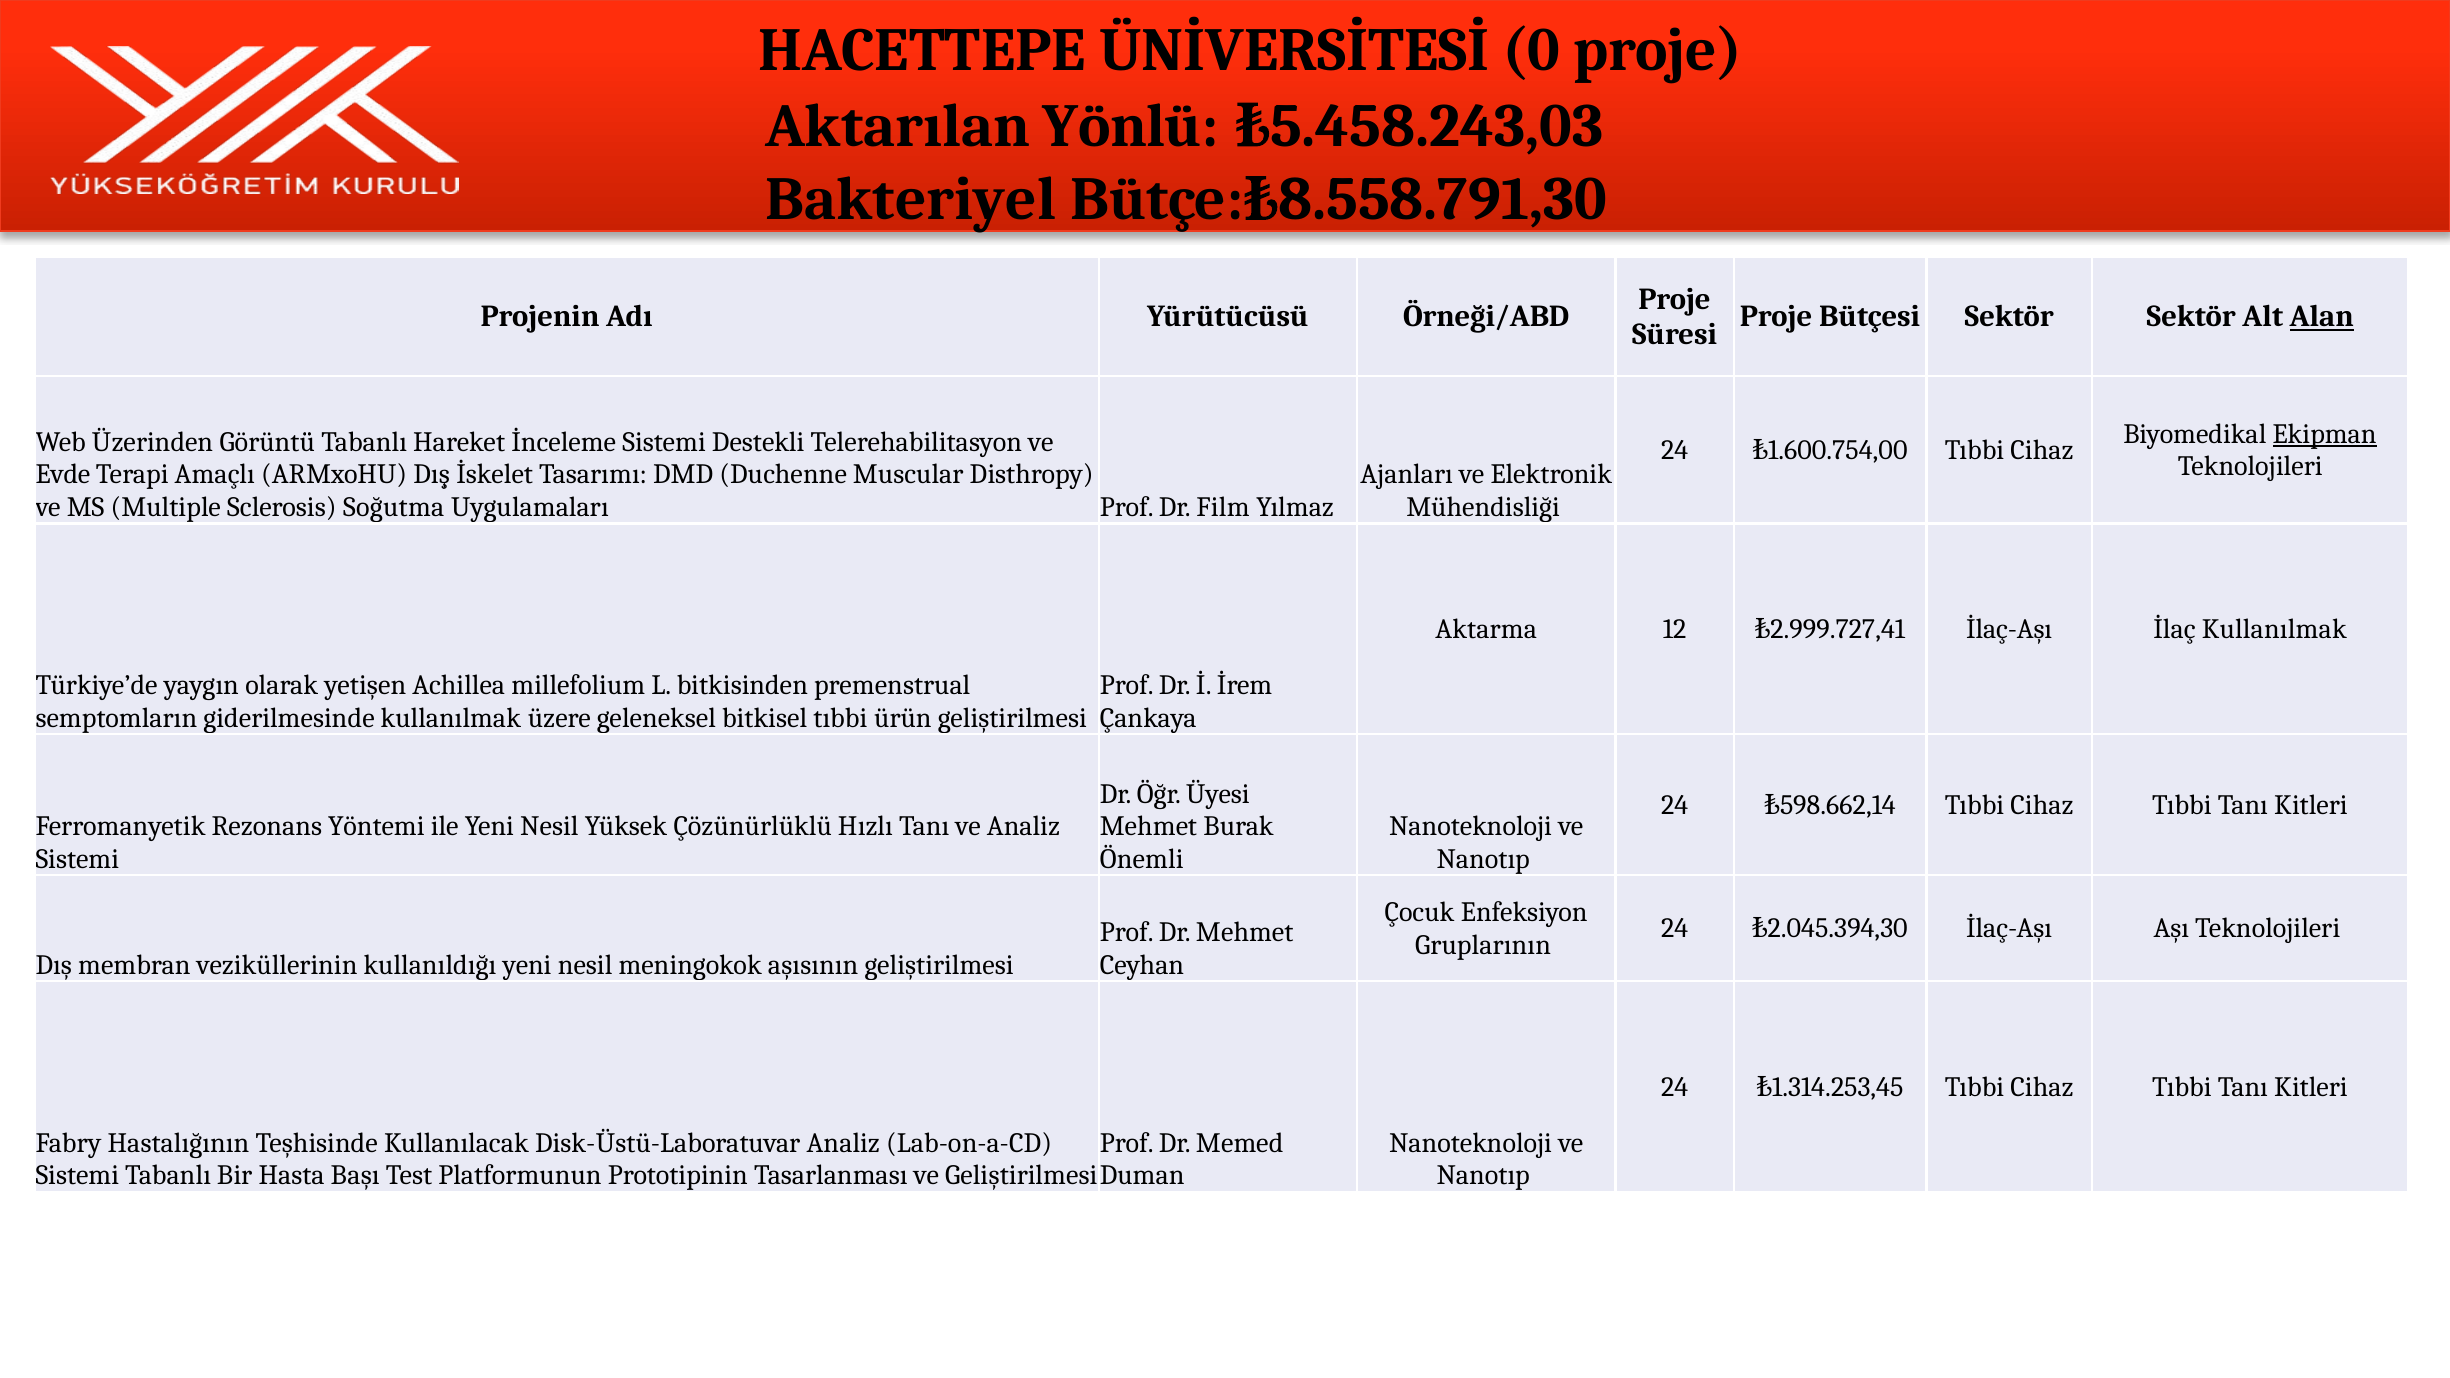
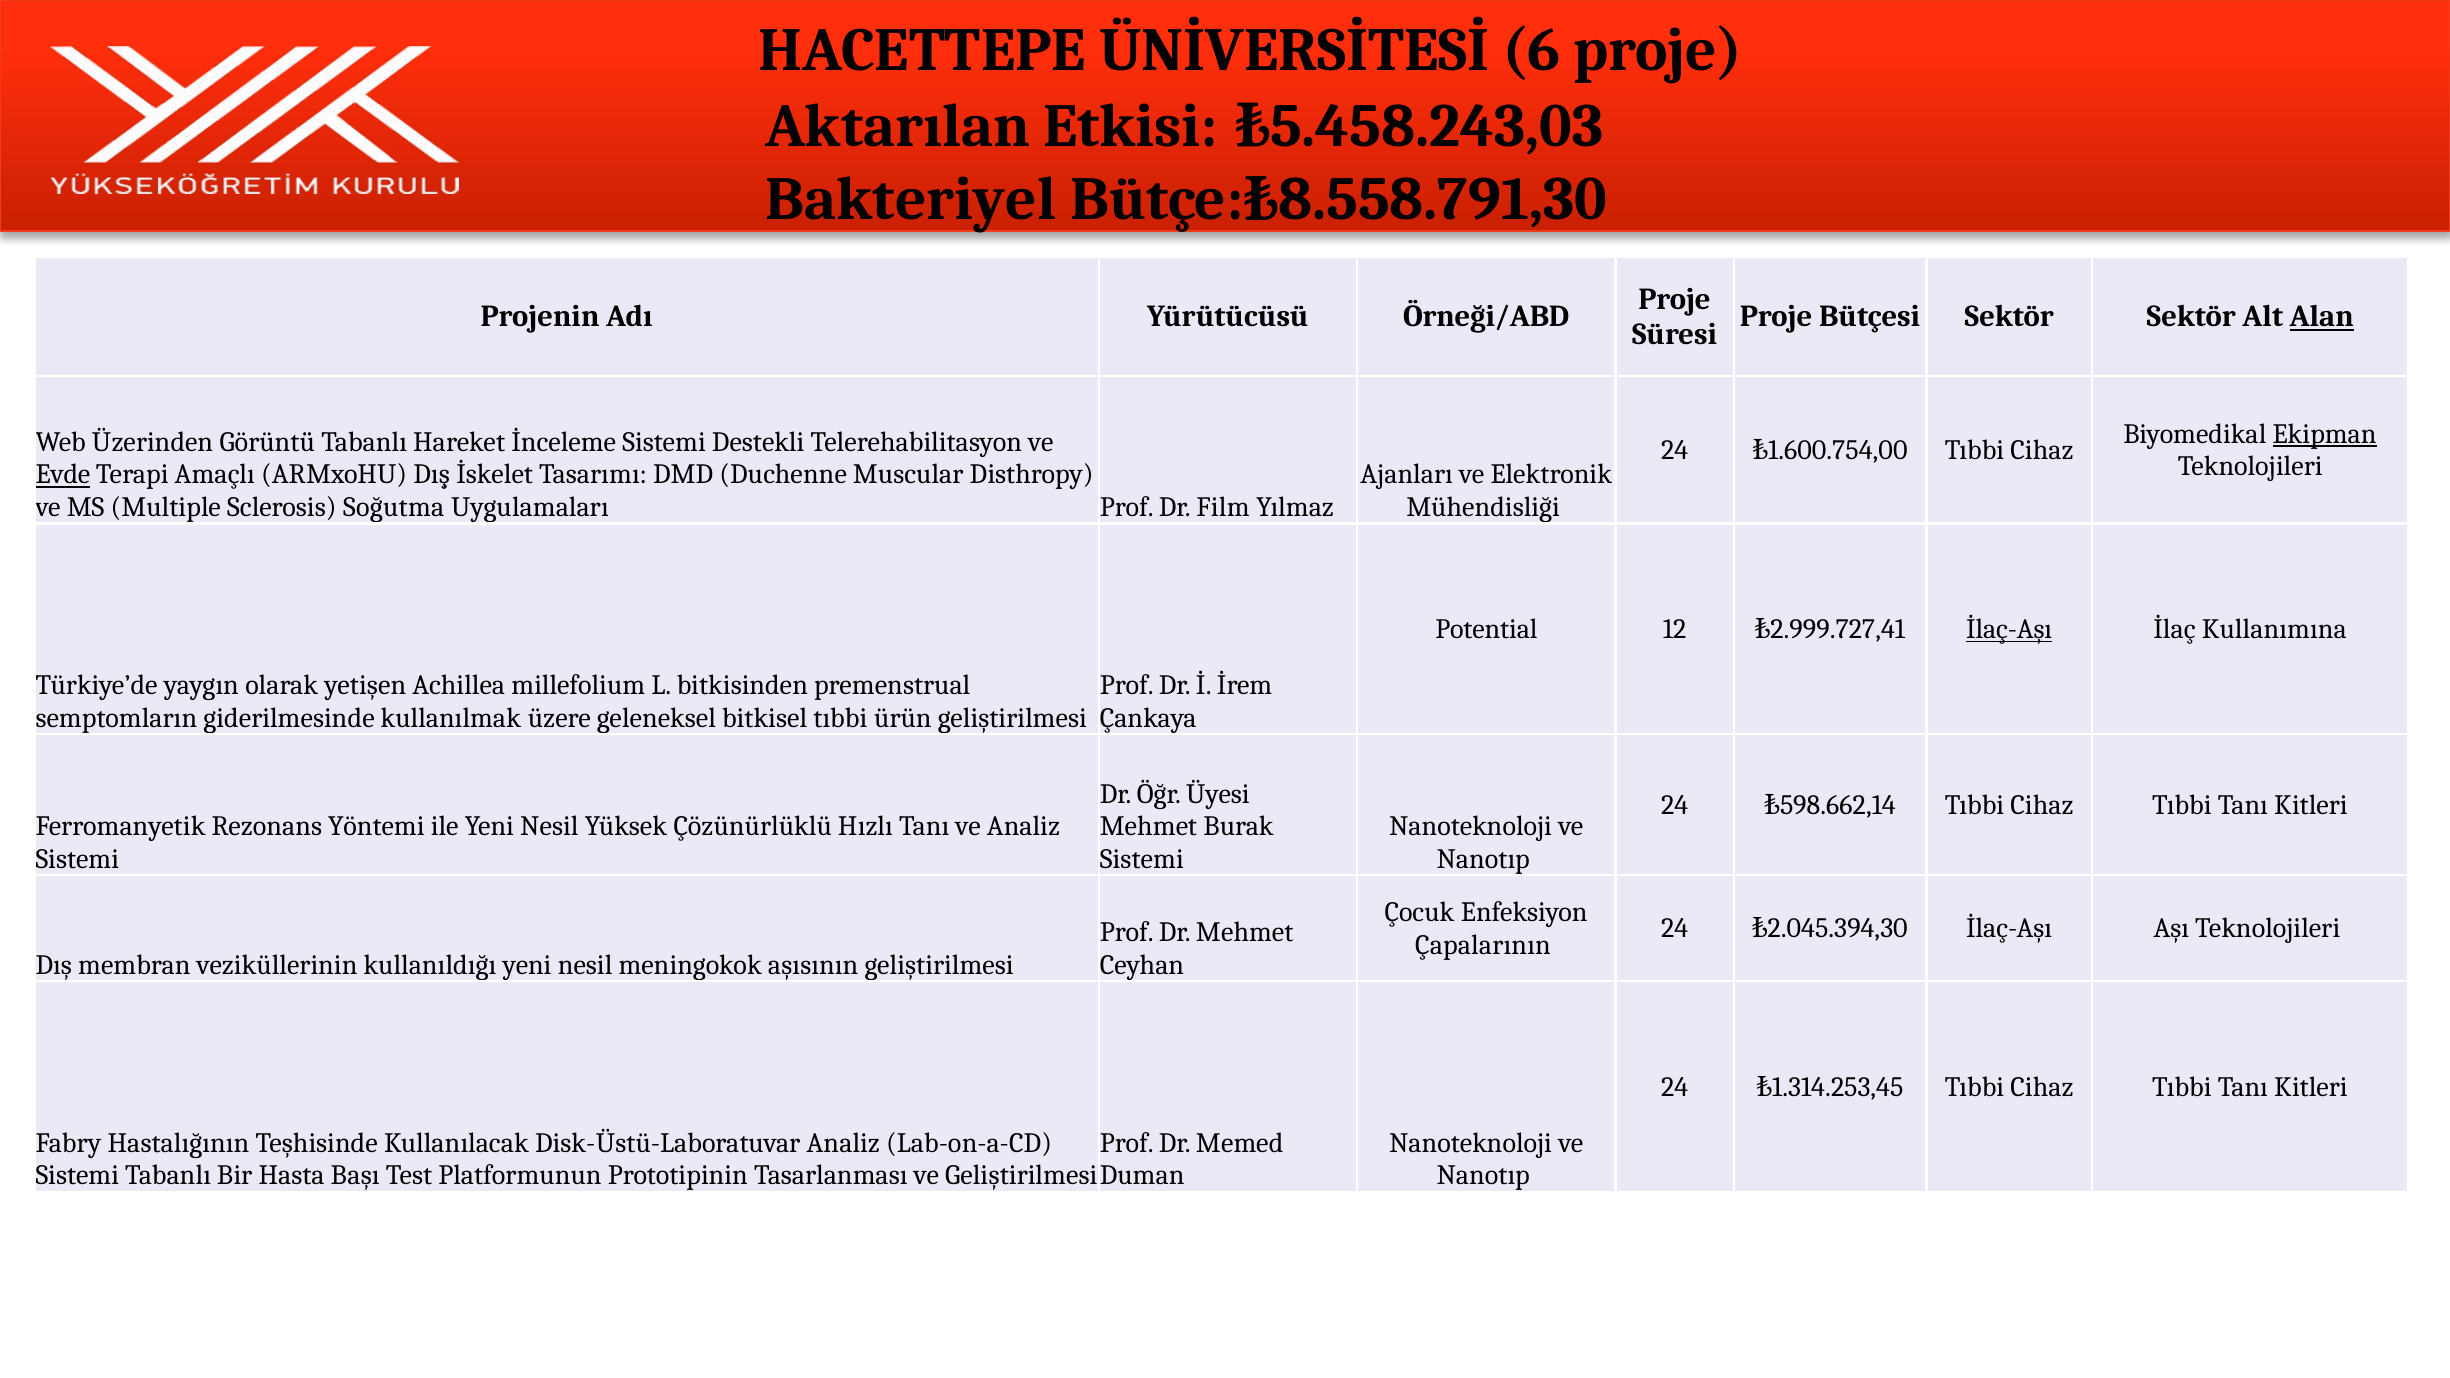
0: 0 -> 6
Yönlü: Yönlü -> Etkisi
Evde underline: none -> present
Aktarma: Aktarma -> Potential
İlaç-Aşı at (2009, 629) underline: none -> present
İlaç Kullanılmak: Kullanılmak -> Kullanımına
Önemli at (1142, 859): Önemli -> Sistemi
Gruplarının: Gruplarının -> Çapalarının
